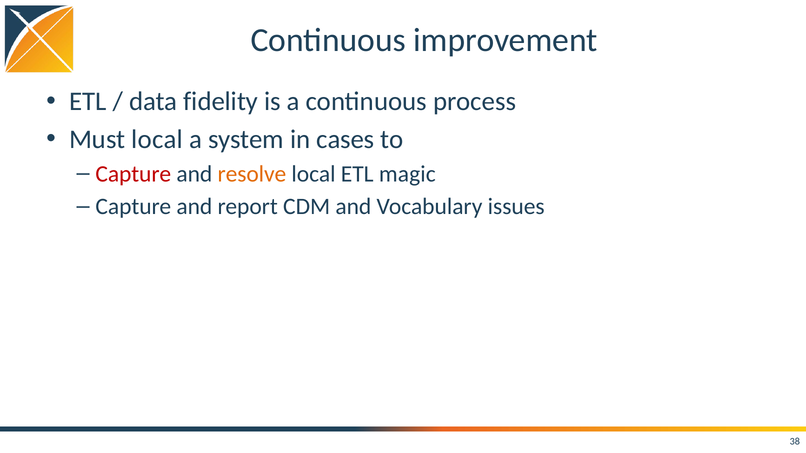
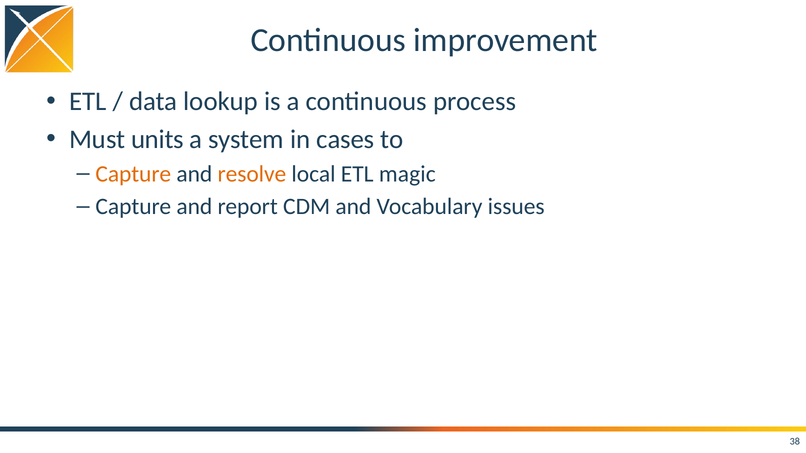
fidelity: fidelity -> lookup
Must local: local -> units
Capture at (133, 174) colour: red -> orange
